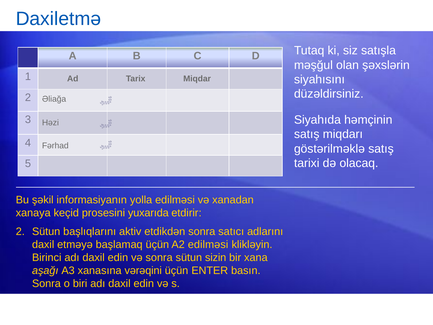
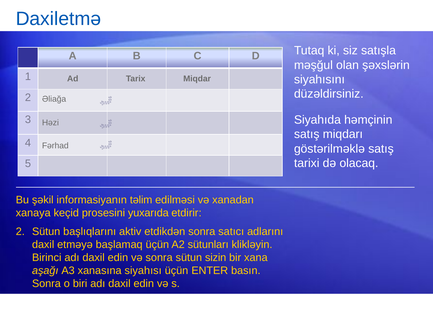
yolla: yolla -> təlim
A2 edilməsi: edilməsi -> sütunları
vərəqini: vərəqini -> siyahısı
